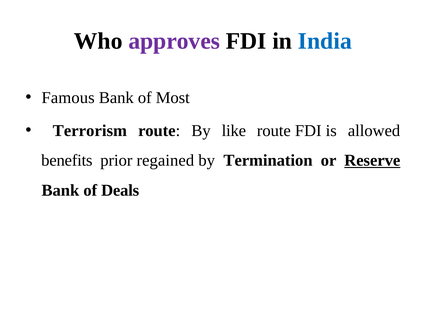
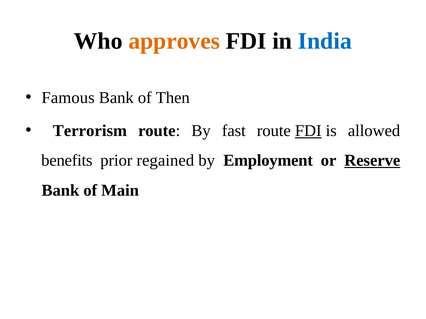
approves colour: purple -> orange
Most: Most -> Then
like: like -> fast
FDI at (308, 131) underline: none -> present
Termination: Termination -> Employment
Deals: Deals -> Main
